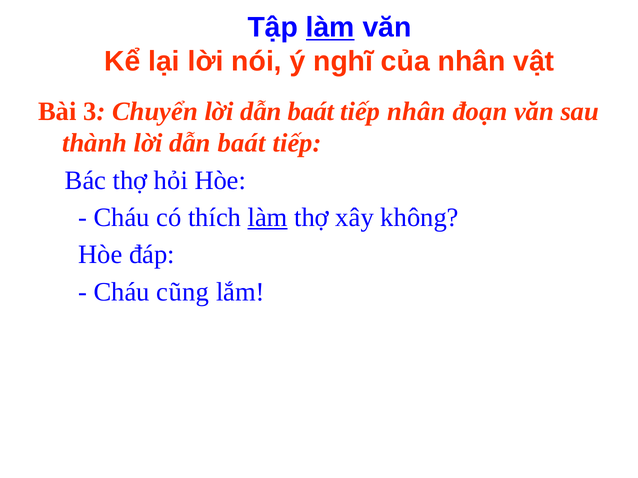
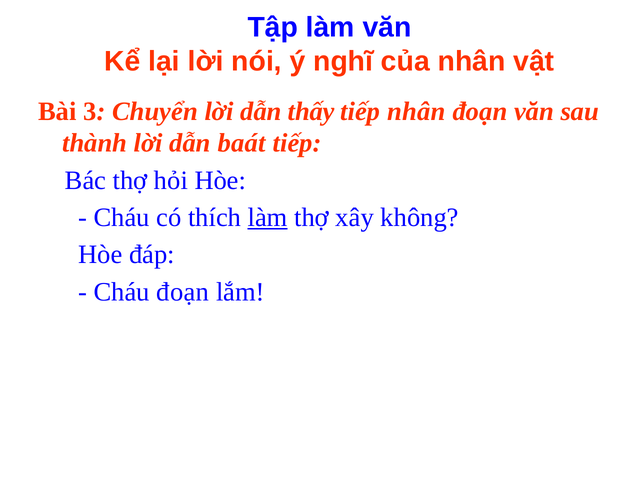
làm at (330, 27) underline: present -> none
Chuyển lời dẫn baát: baát -> thấy
Cháu cũng: cũng -> đoạn
